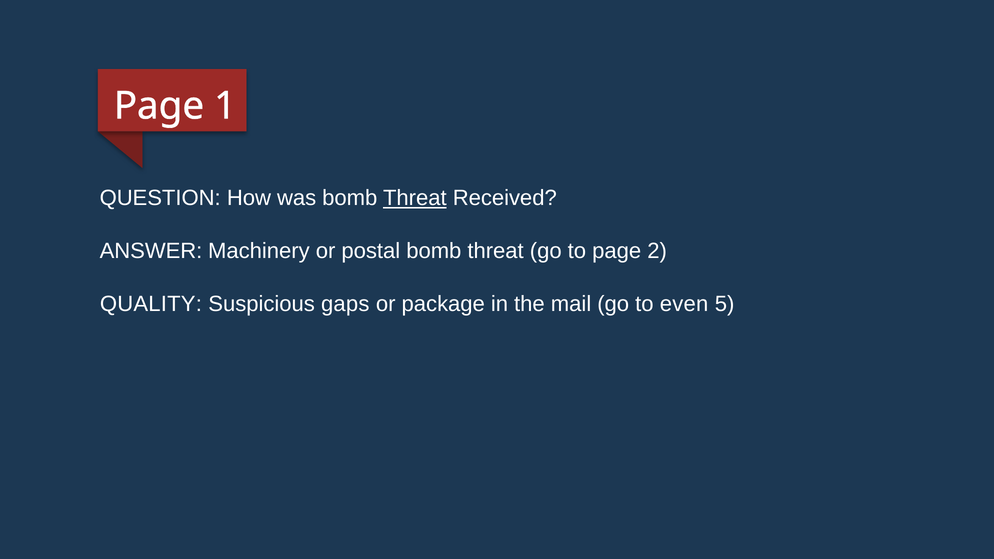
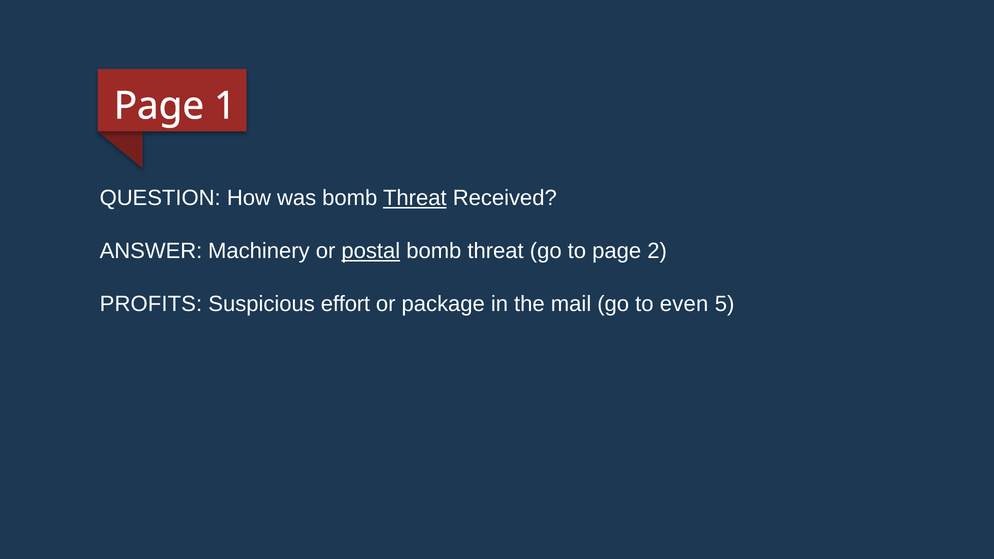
postal underline: none -> present
QUALITY: QUALITY -> PROFITS
gaps: gaps -> effort
